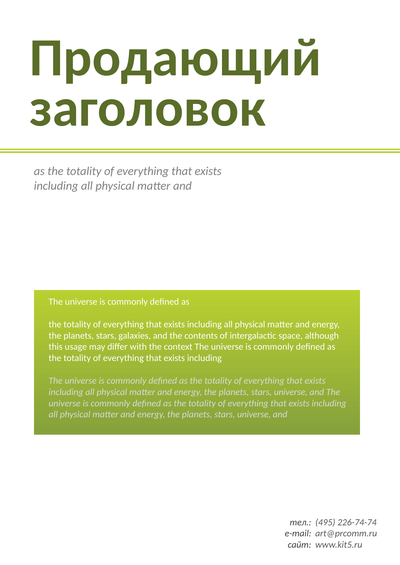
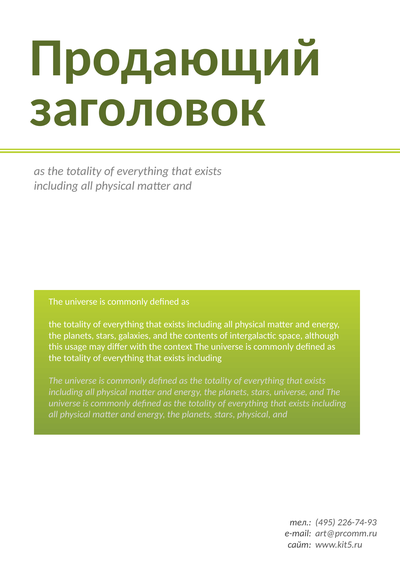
universe at (254, 415): universe -> physical
226-74-74: 226-74-74 -> 226-74-93
